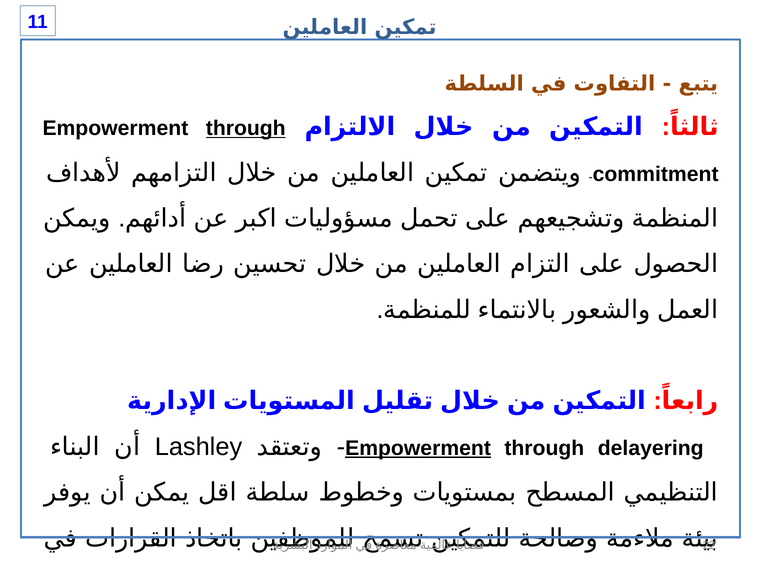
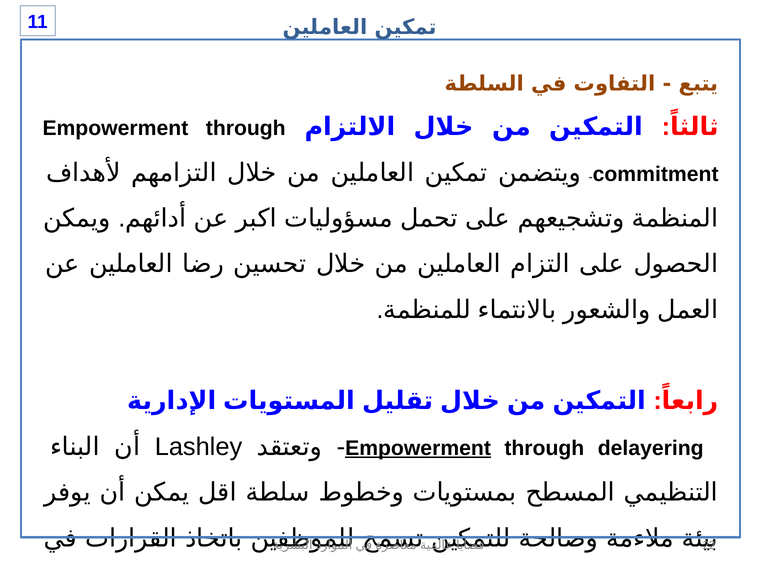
through at (246, 128) underline: present -> none
